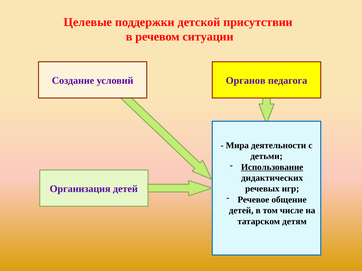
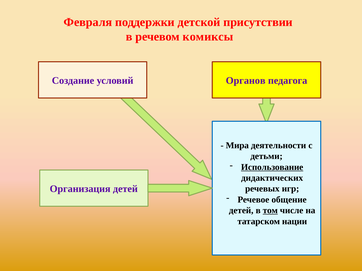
Целевые: Целевые -> Февраля
ситуации: ситуации -> комиксы
том underline: none -> present
детям: детям -> нации
